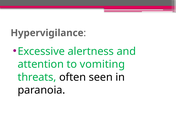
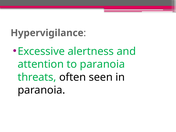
to vomiting: vomiting -> paranoia
